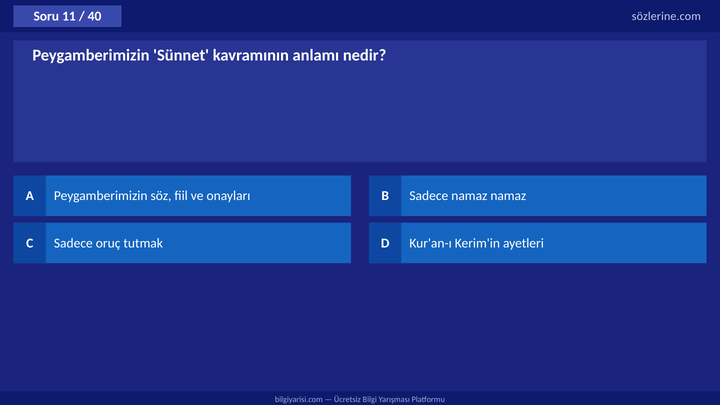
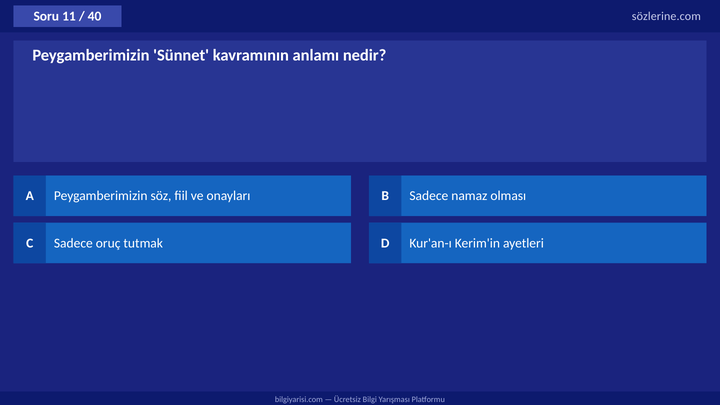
namaz namaz: namaz -> olması
